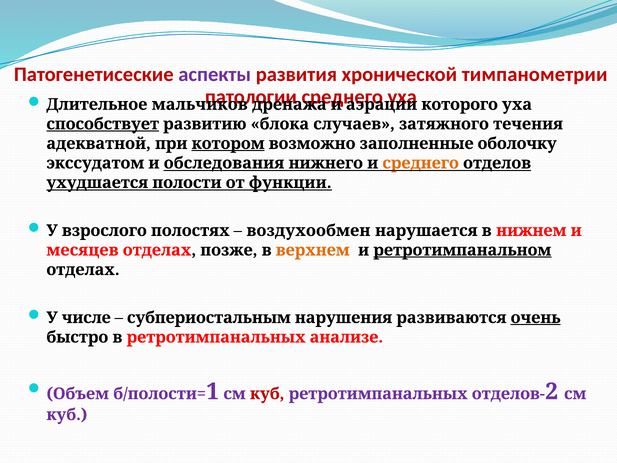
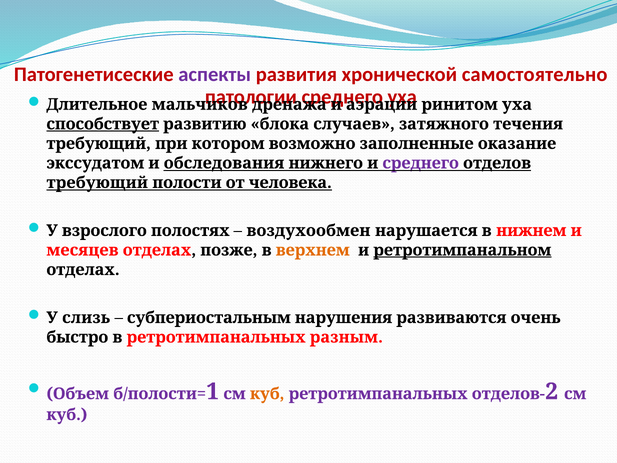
тимпанометрии: тимпанометрии -> самостоятельно
которого: которого -> ринитом
адекватной at (99, 143): адекватной -> требующий
котором underline: present -> none
оболочку: оболочку -> оказание
среднего at (421, 163) colour: orange -> purple
ухудшается at (97, 183): ухудшается -> требующий
функции: функции -> человека
числе: числе -> слизь
очень underline: present -> none
анализе: анализе -> разным
куб at (267, 394) colour: red -> orange
